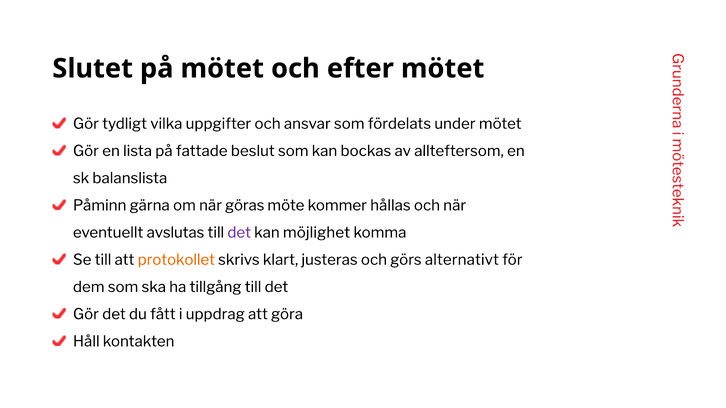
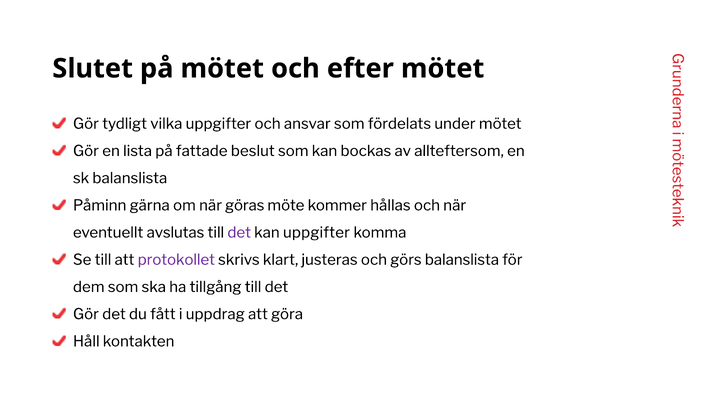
kan möjlighet: möjlighet -> uppgifter
protokollet colour: orange -> purple
görs alternativt: alternativt -> balanslista
